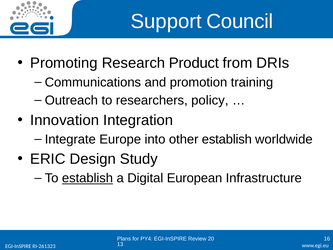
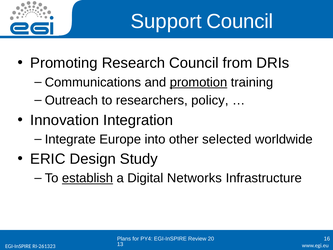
Research Product: Product -> Council
promotion underline: none -> present
other establish: establish -> selected
European: European -> Networks
